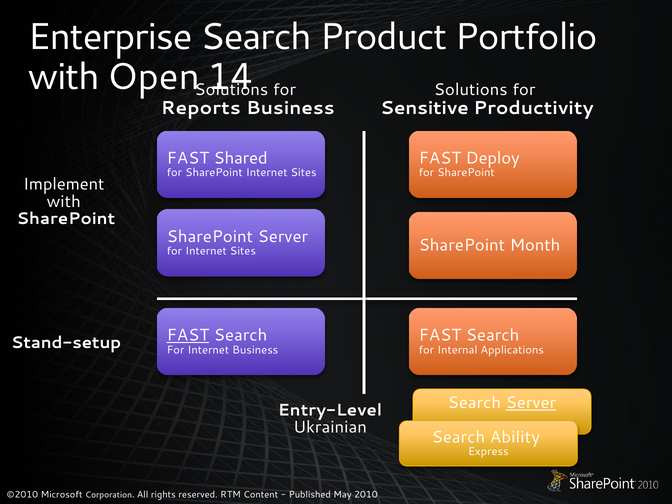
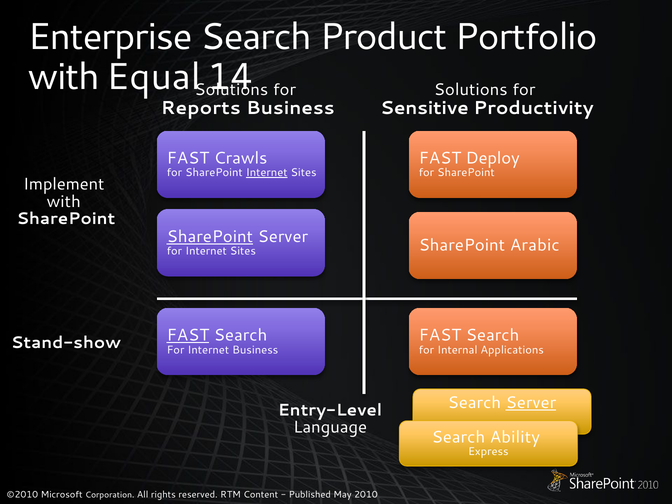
Open: Open -> Equal
Shared: Shared -> Crawls
Internet at (267, 173) underline: none -> present
SharePoint at (210, 237) underline: none -> present
Month: Month -> Arabic
Stand-setup: Stand-setup -> Stand-show
Ukrainian: Ukrainian -> Language
